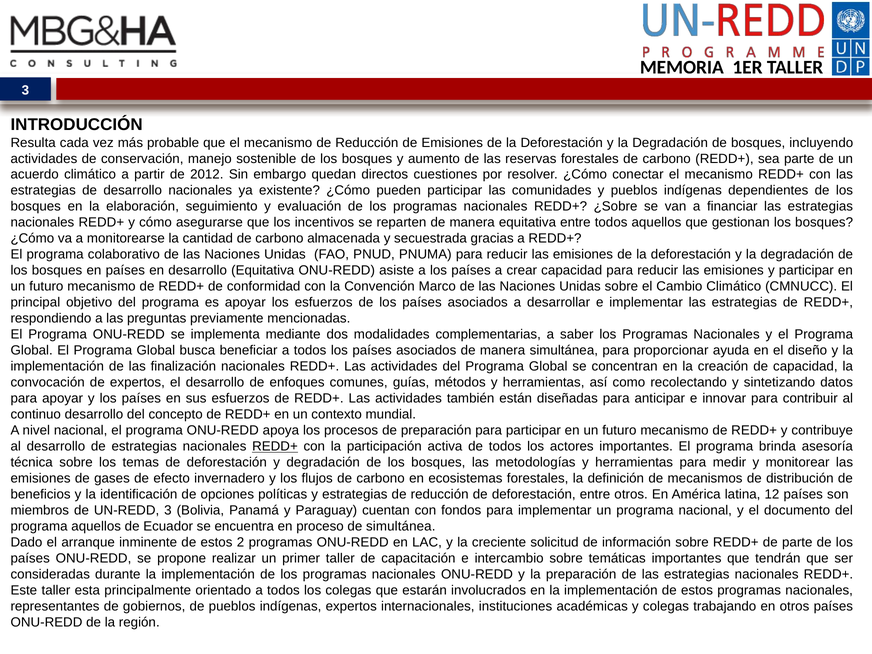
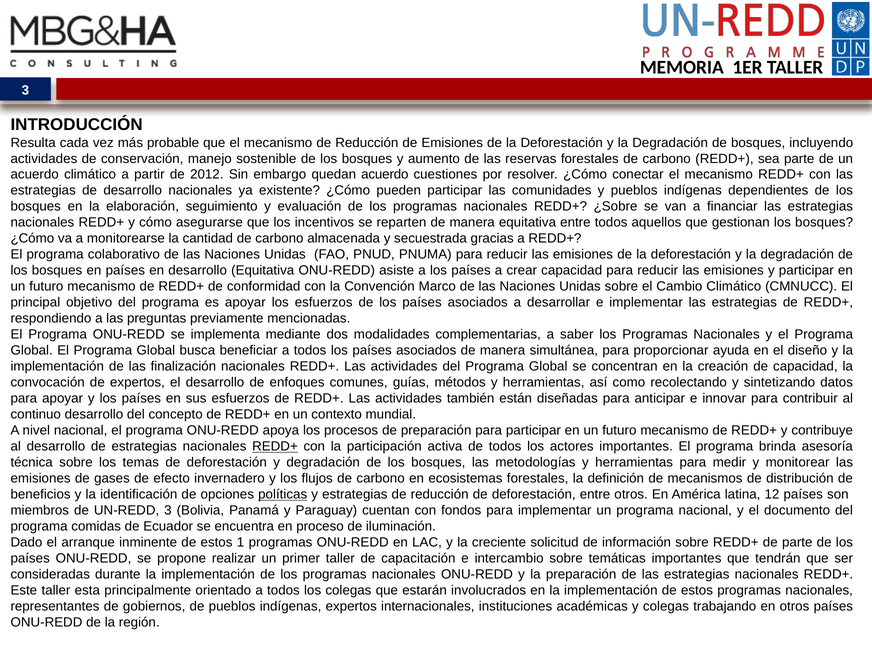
quedan directos: directos -> acuerdo
políticas underline: none -> present
programa aquellos: aquellos -> comidas
de simultánea: simultánea -> iluminación
2: 2 -> 1
